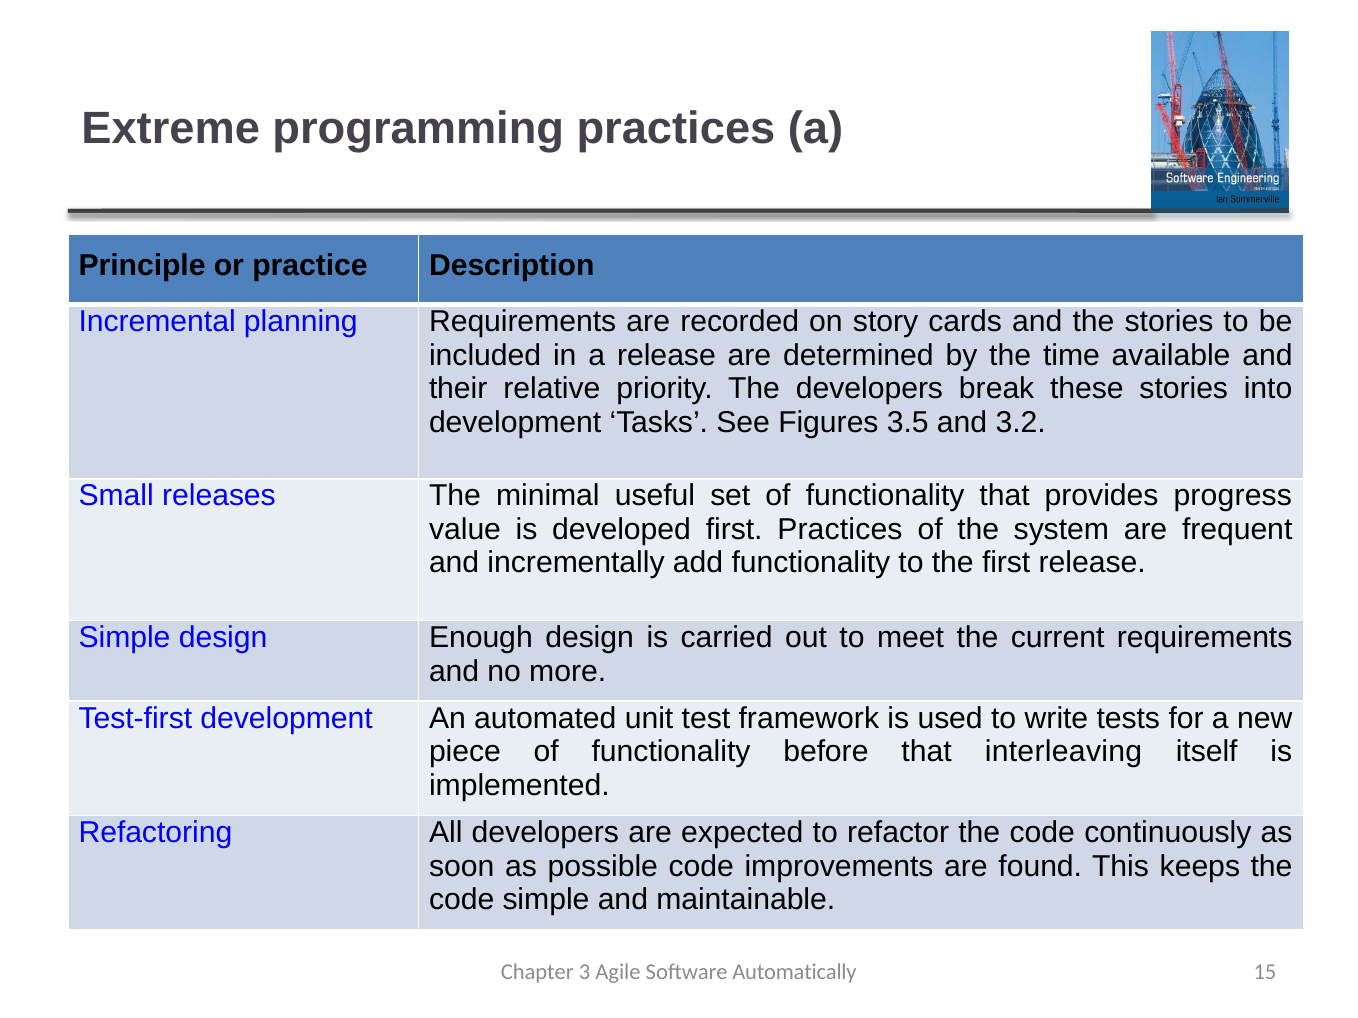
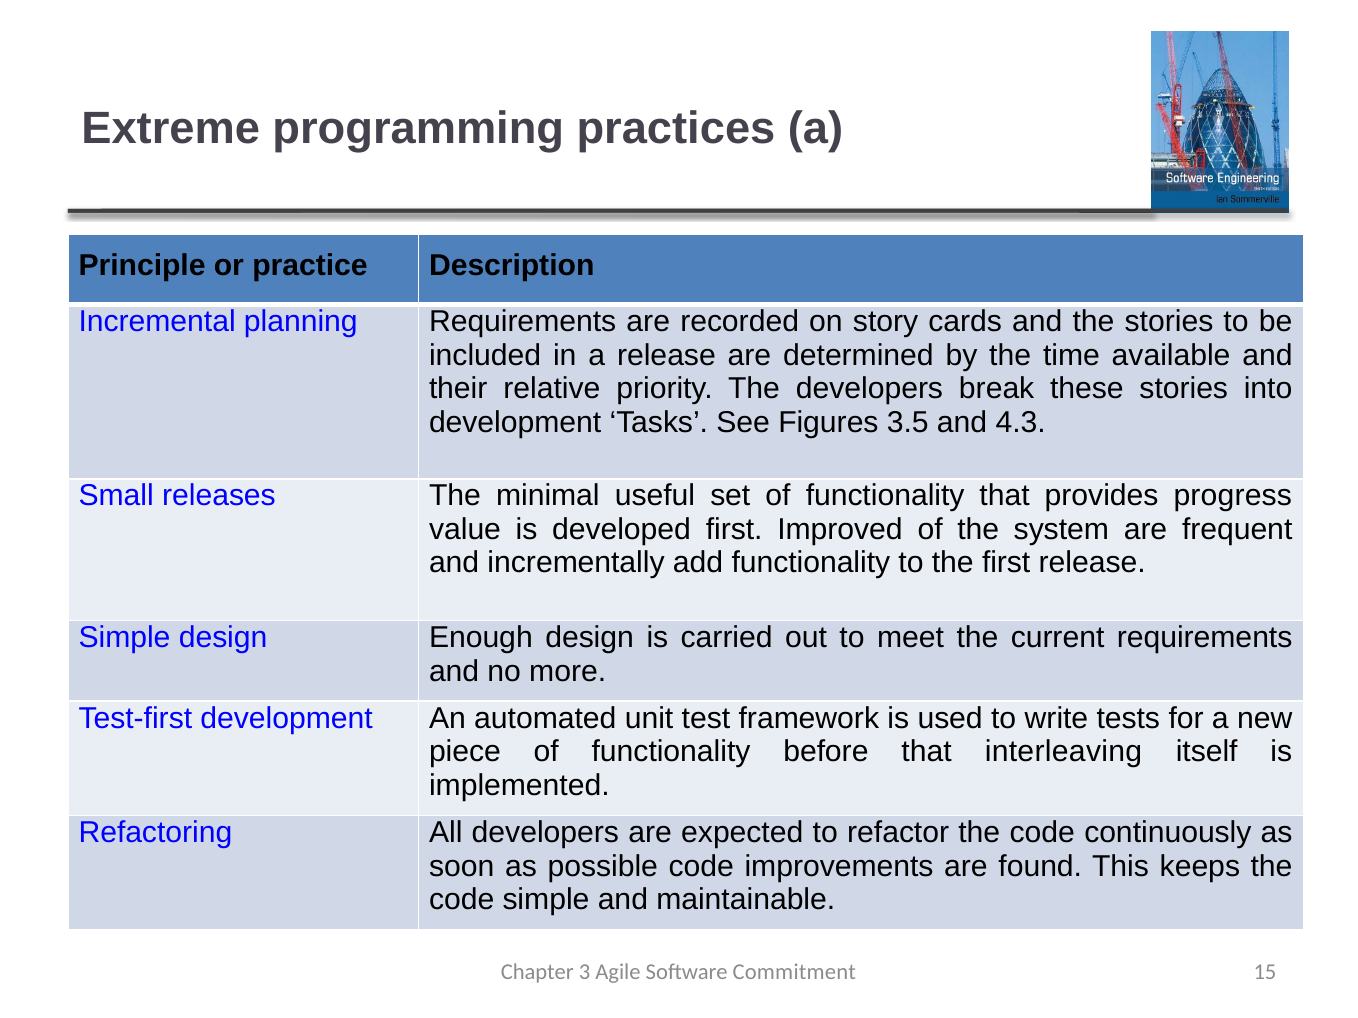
3.2: 3.2 -> 4.3
first Practices: Practices -> Improved
Automatically: Automatically -> Commitment
